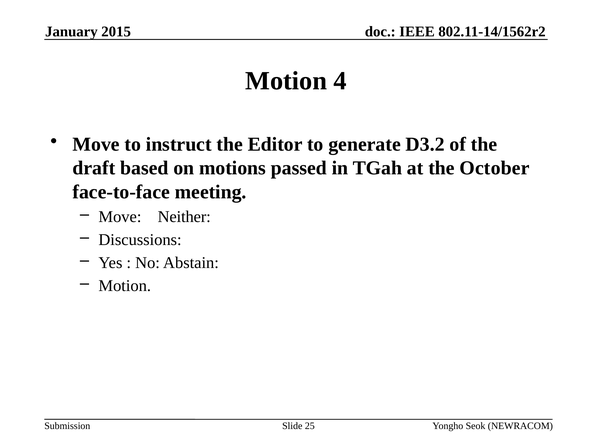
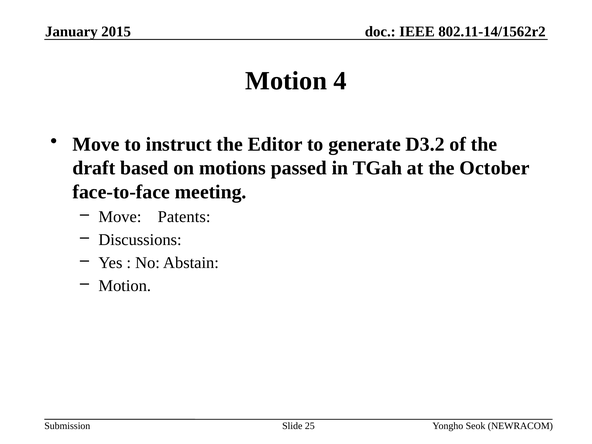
Neither: Neither -> Patents
